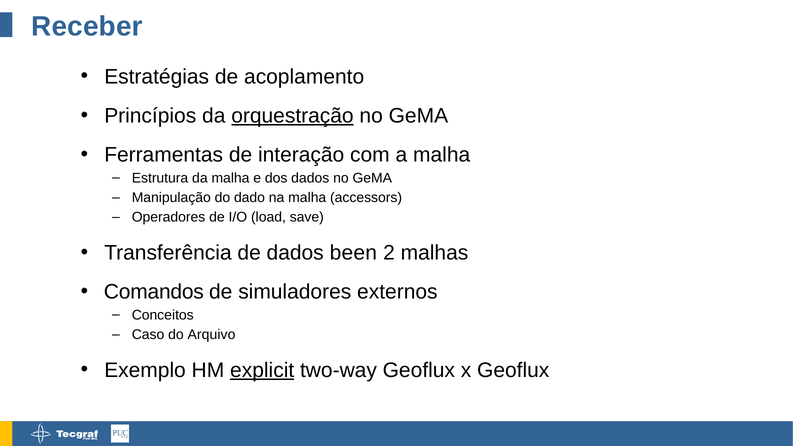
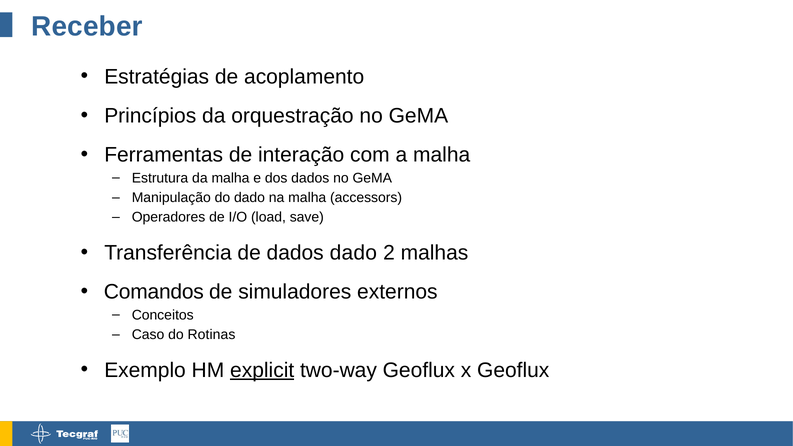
orquestração underline: present -> none
dados been: been -> dado
Arquivo: Arquivo -> Rotinas
